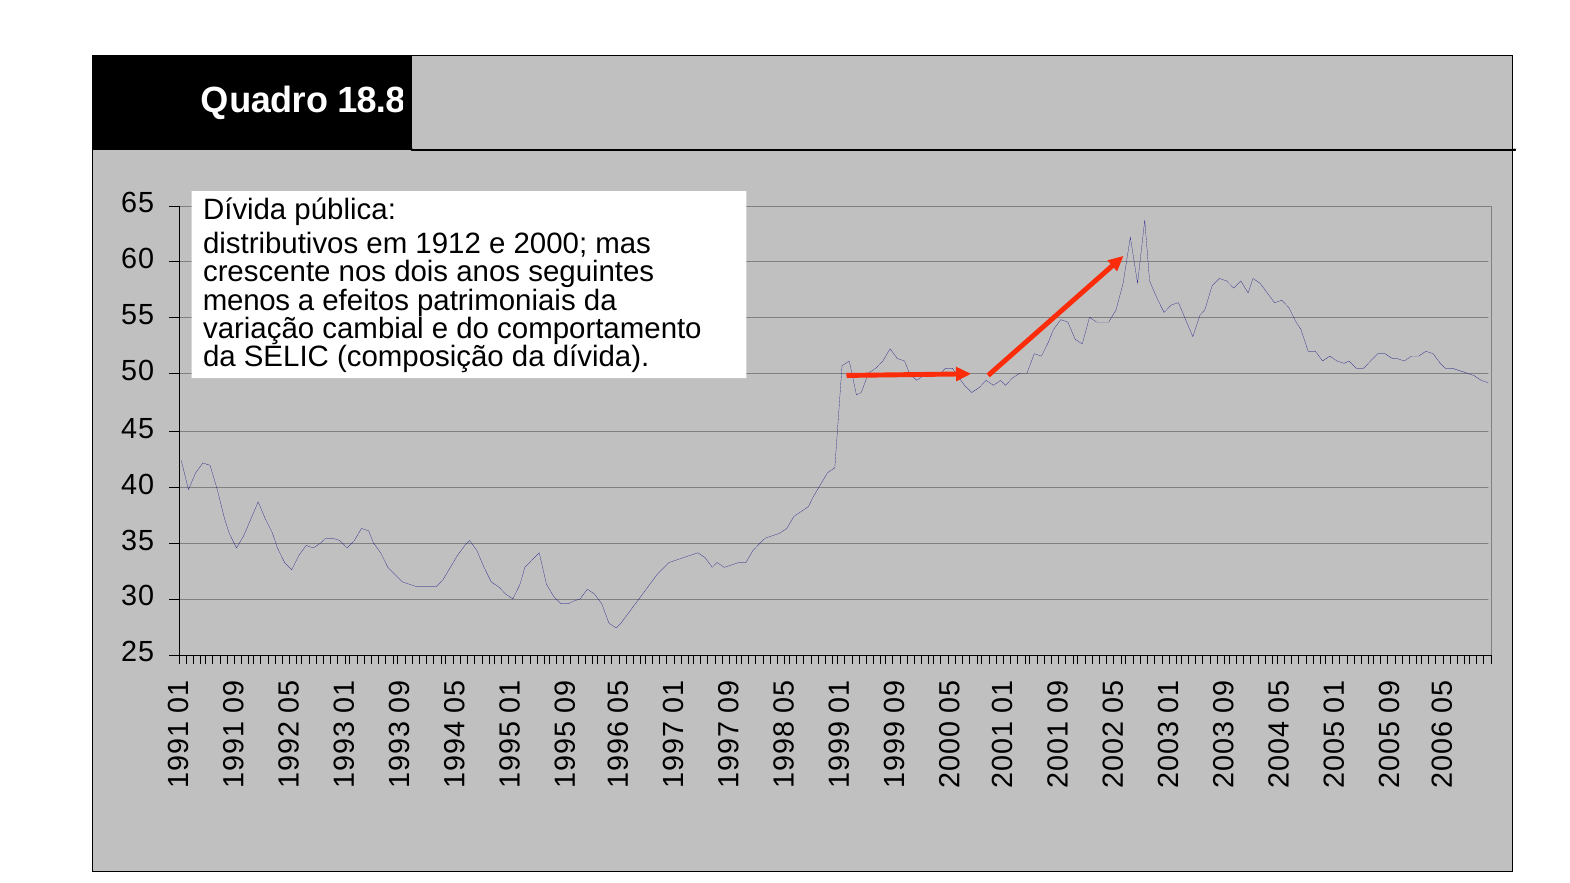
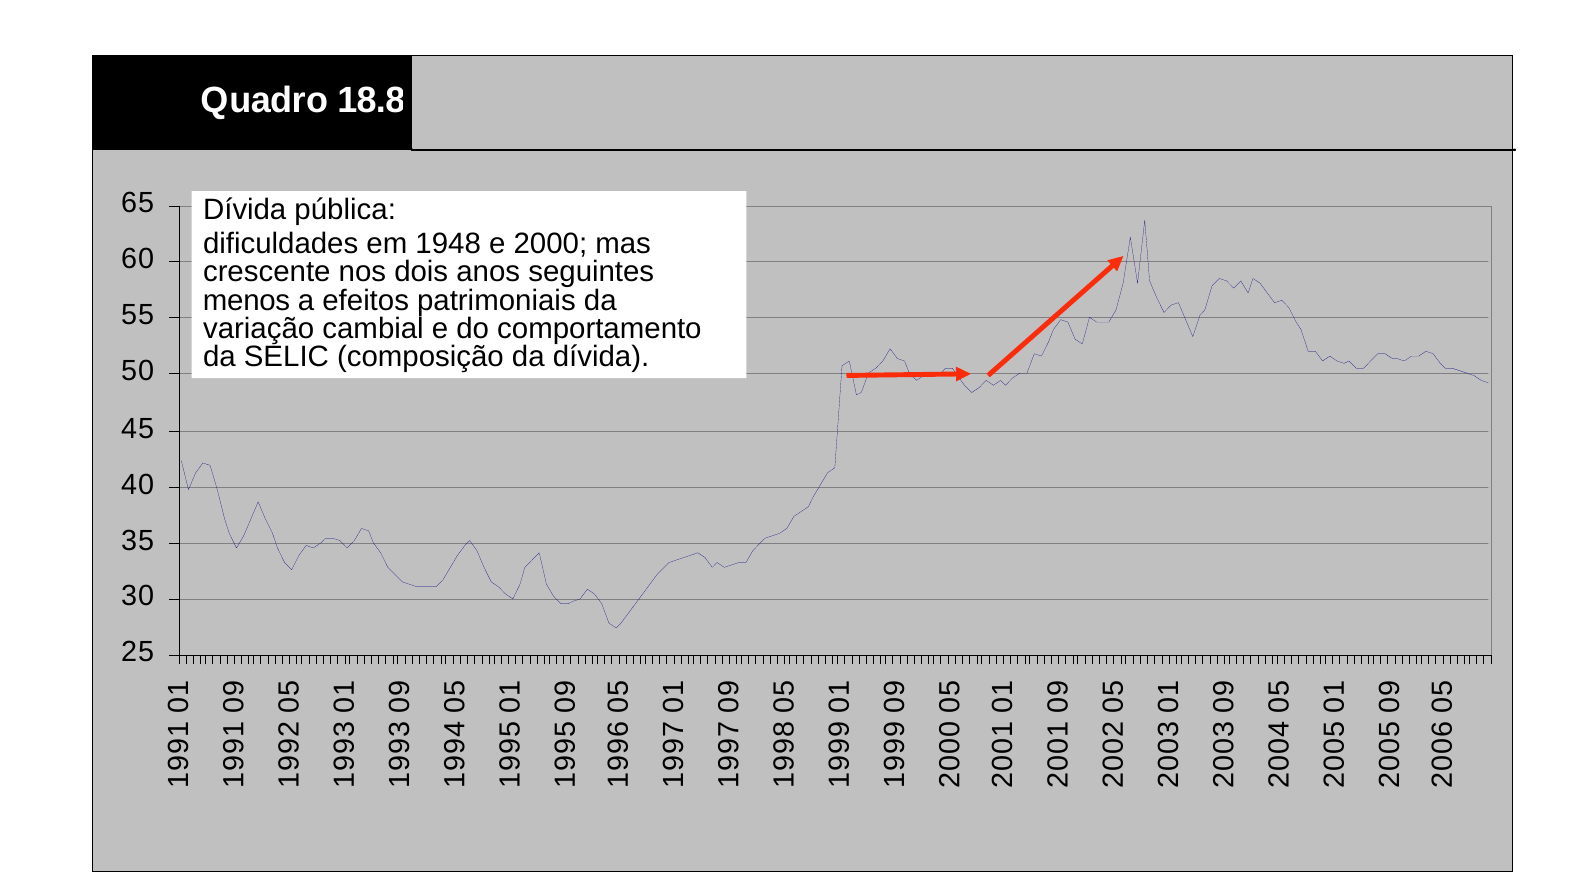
distributivos: distributivos -> dificuldades
1912: 1912 -> 1948
